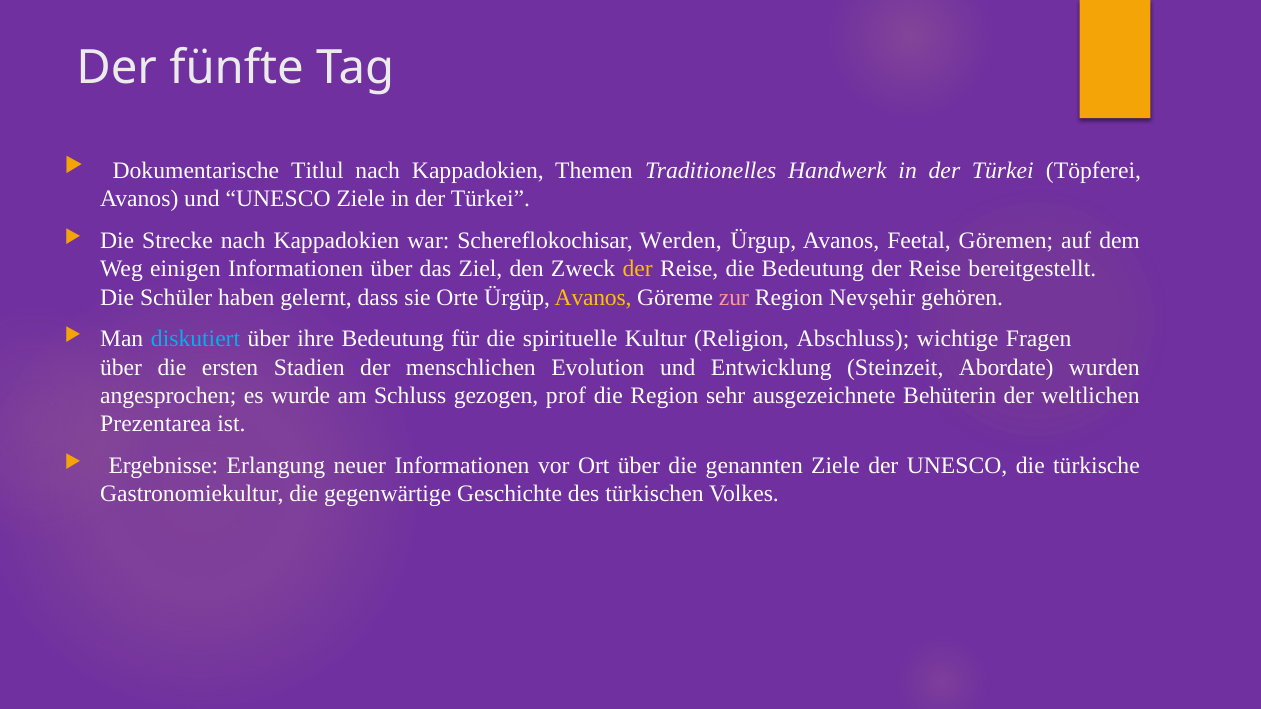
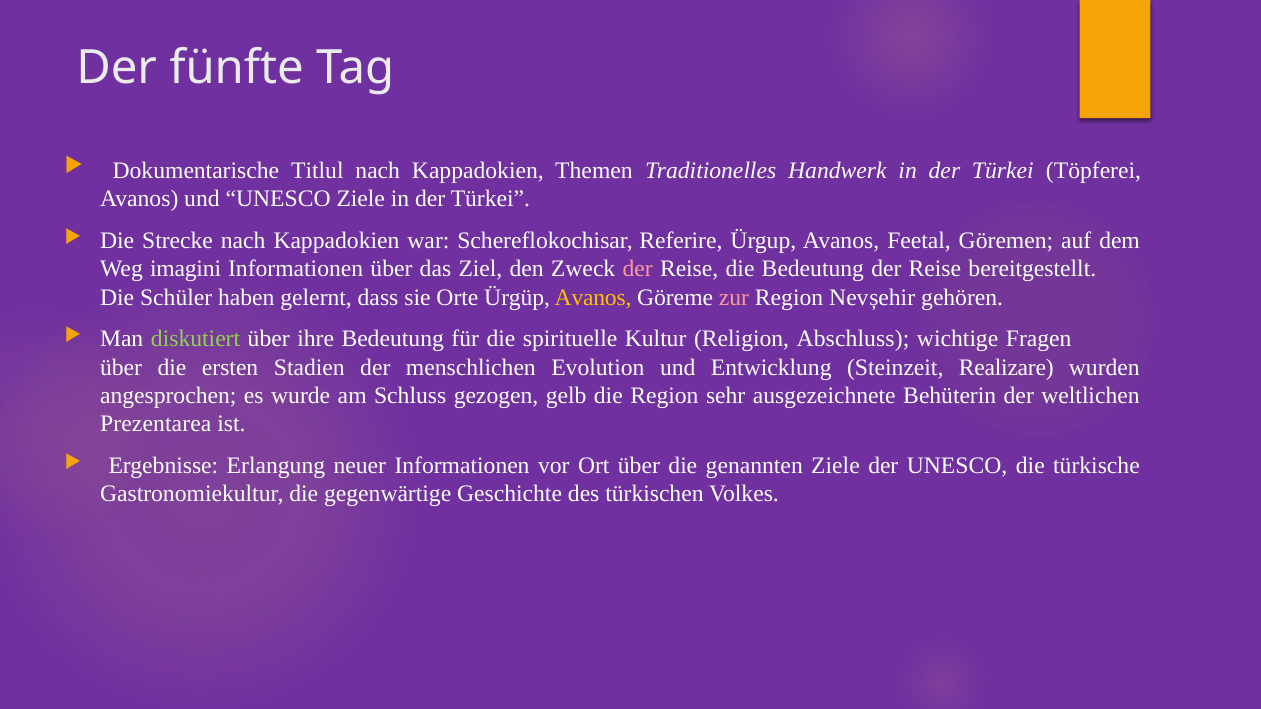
Werden: Werden -> Referire
einigen: einigen -> imagini
der at (638, 269) colour: yellow -> pink
diskutiert colour: light blue -> light green
Abordate: Abordate -> Realizare
prof: prof -> gelb
